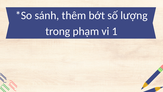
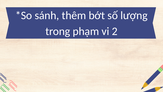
1: 1 -> 2
